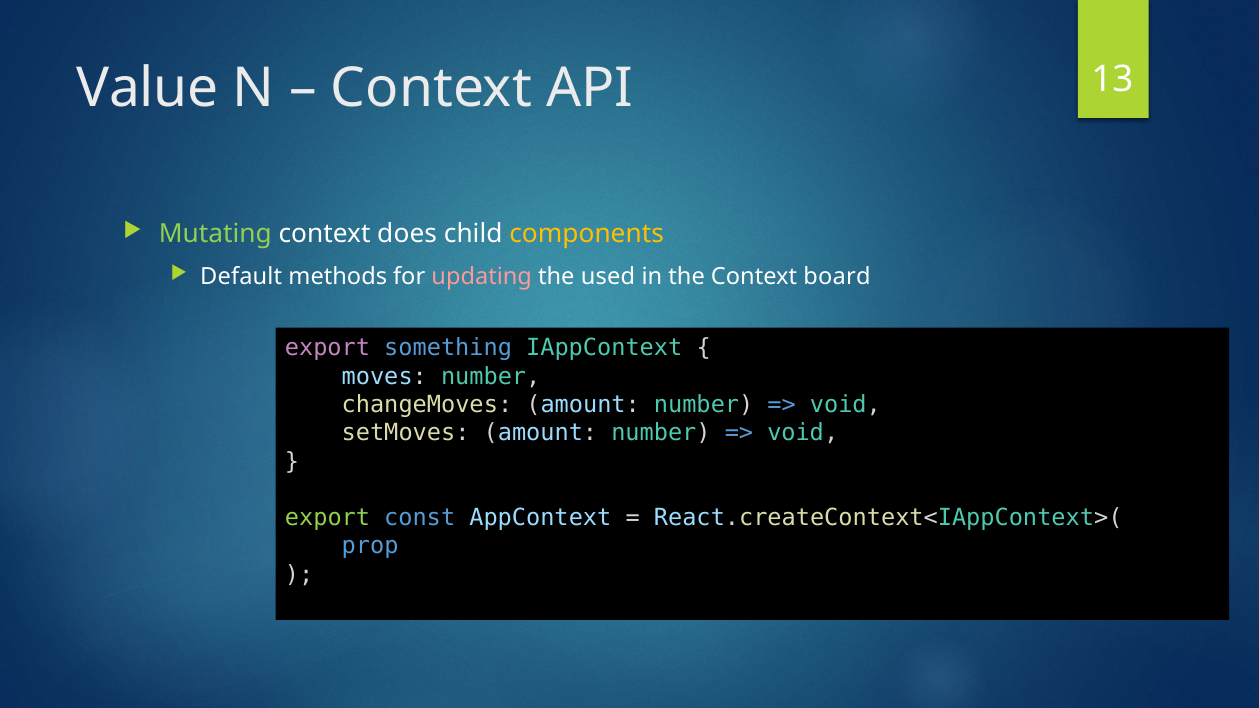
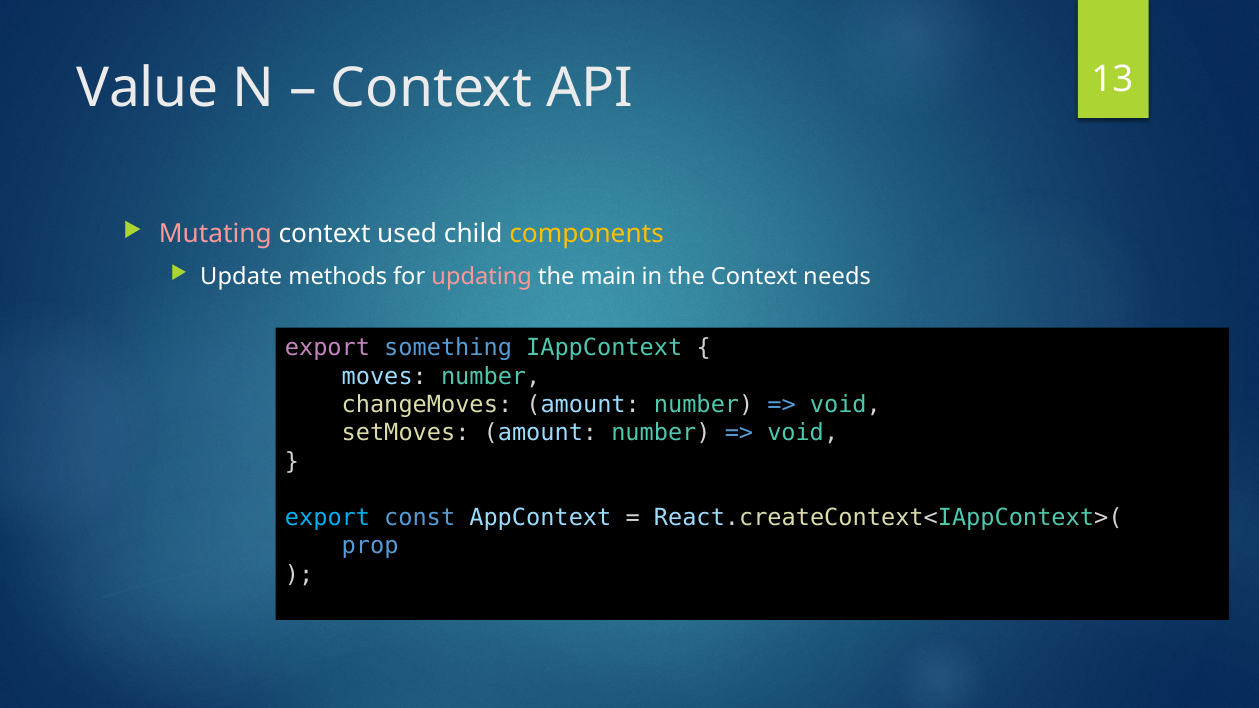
Mutating colour: light green -> pink
does: does -> used
Default: Default -> Update
used: used -> main
board: board -> needs
export at (328, 518) colour: light green -> light blue
